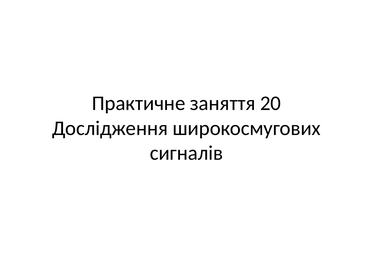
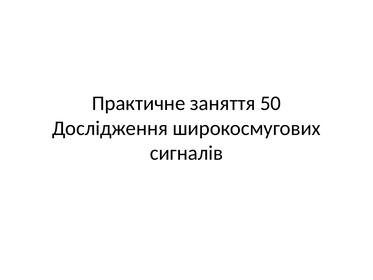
20: 20 -> 50
